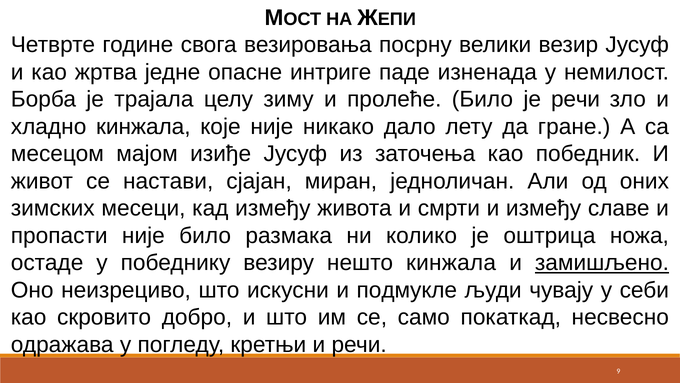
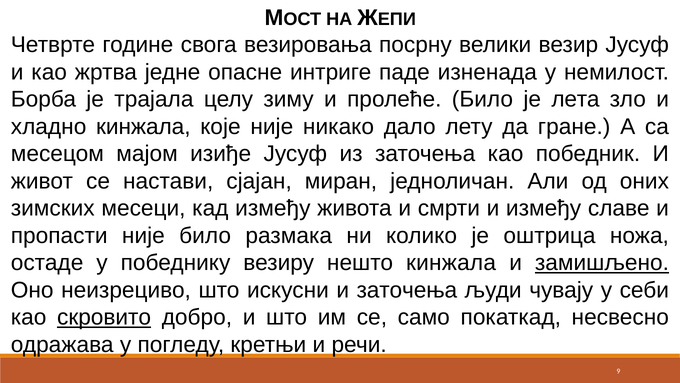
је речи: речи -> лета
и подмукле: подмукле -> заточења
скровито underline: none -> present
